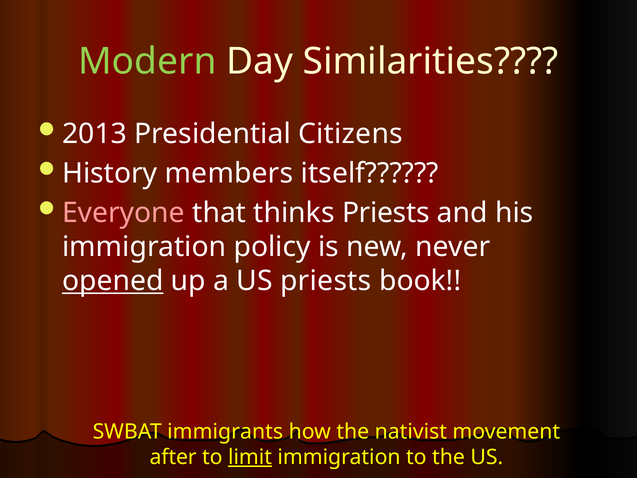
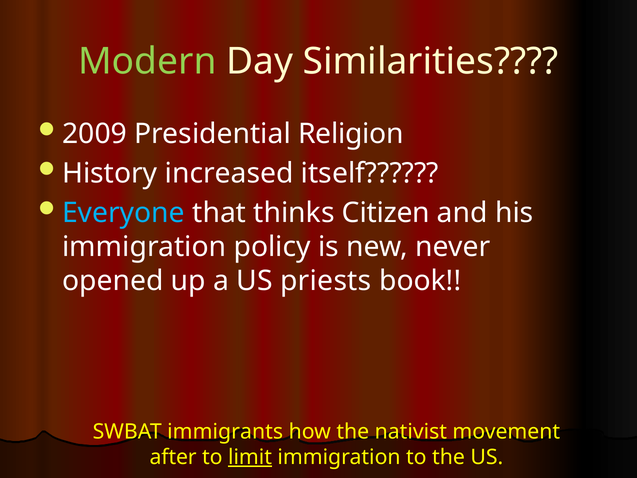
2013: 2013 -> 2009
Citizens: Citizens -> Religion
members: members -> increased
Everyone colour: pink -> light blue
thinks Priests: Priests -> Citizen
opened underline: present -> none
